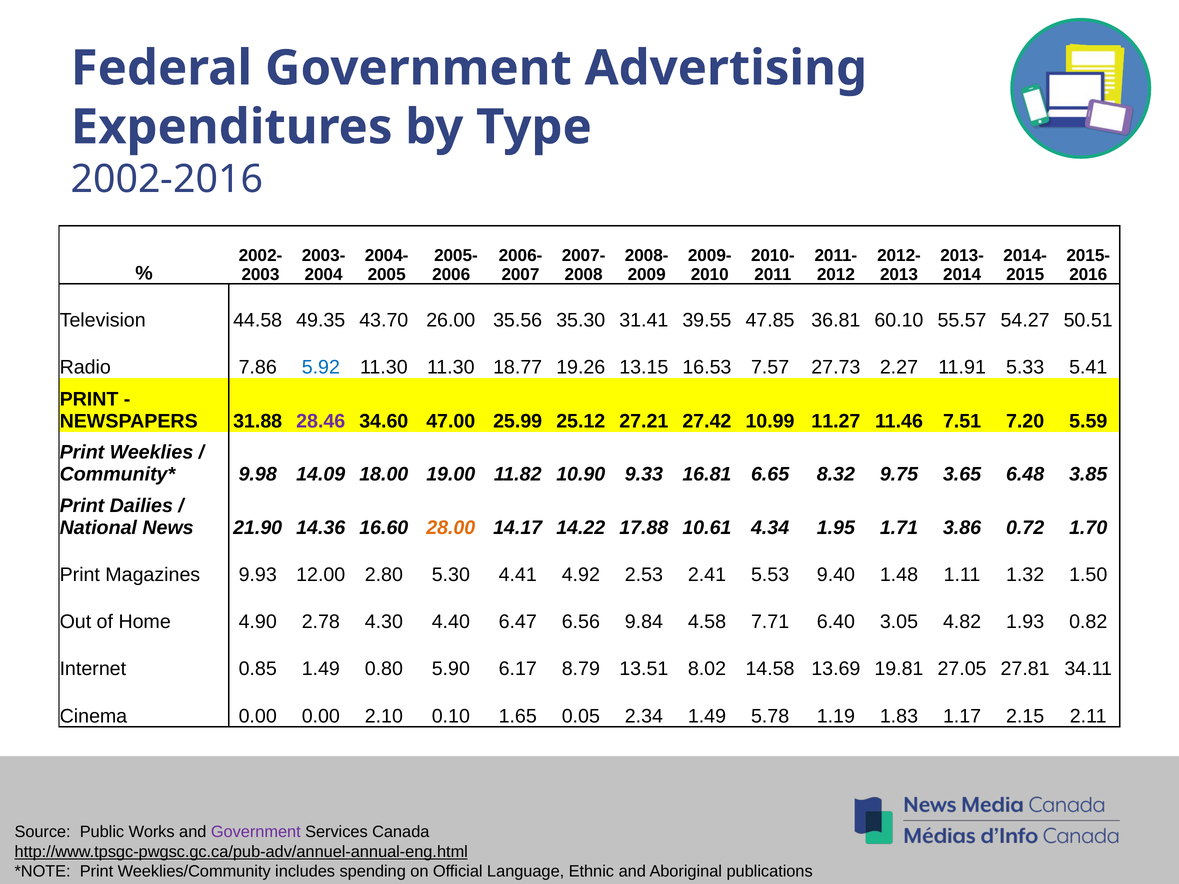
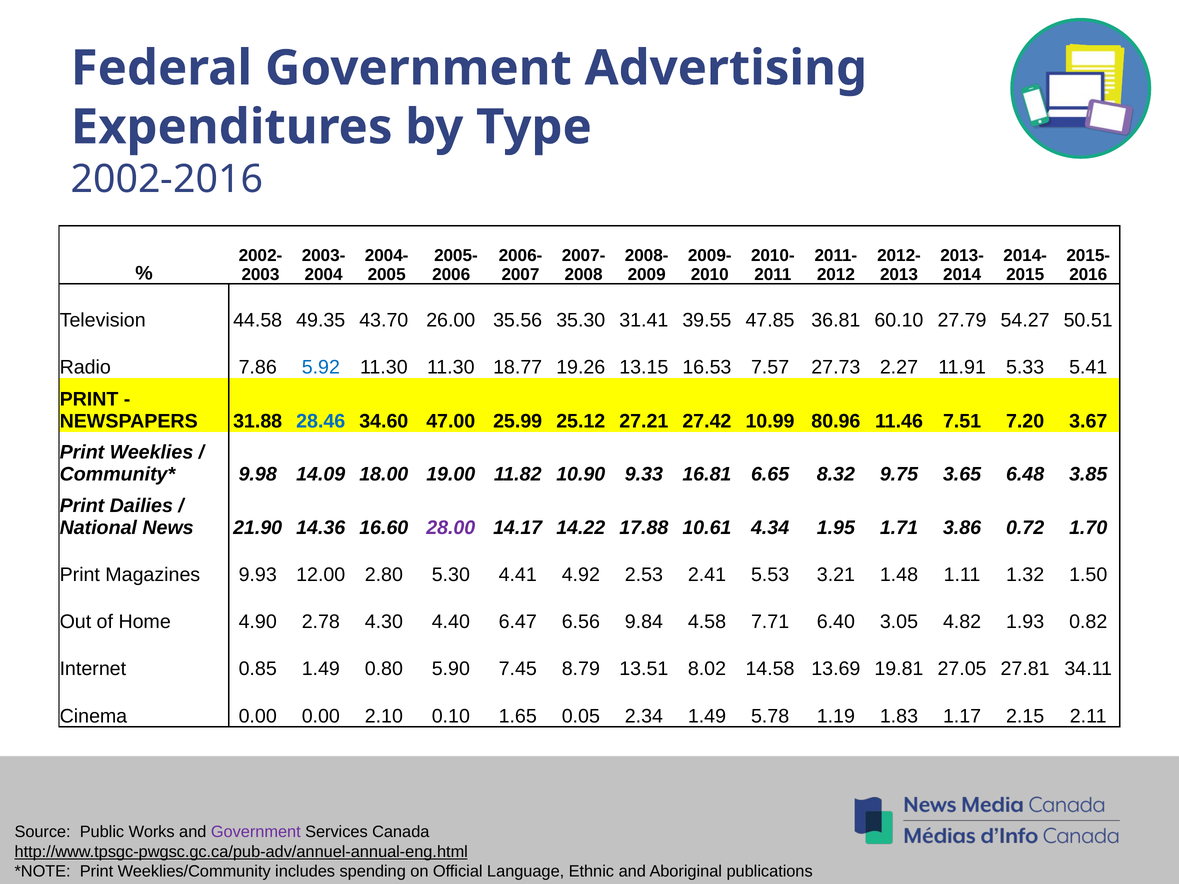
55.57: 55.57 -> 27.79
28.46 colour: purple -> blue
11.27: 11.27 -> 80.96
5.59: 5.59 -> 3.67
28.00 colour: orange -> purple
9.40: 9.40 -> 3.21
6.17: 6.17 -> 7.45
